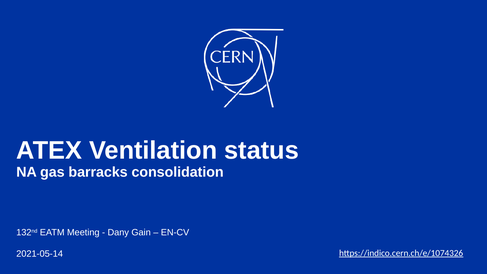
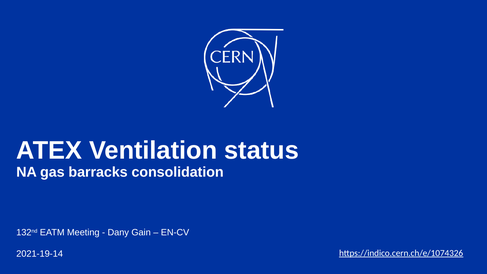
2021-05-14: 2021-05-14 -> 2021-19-14
